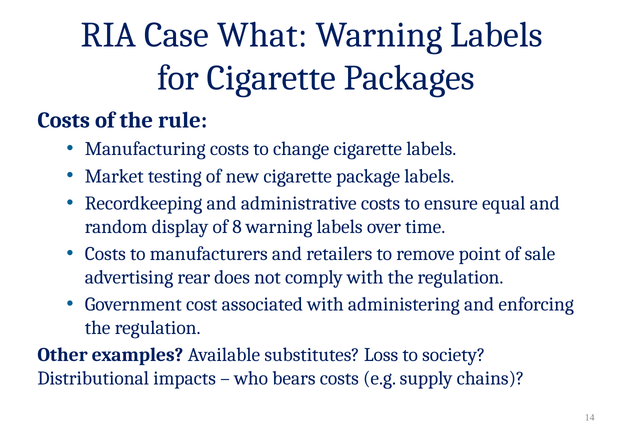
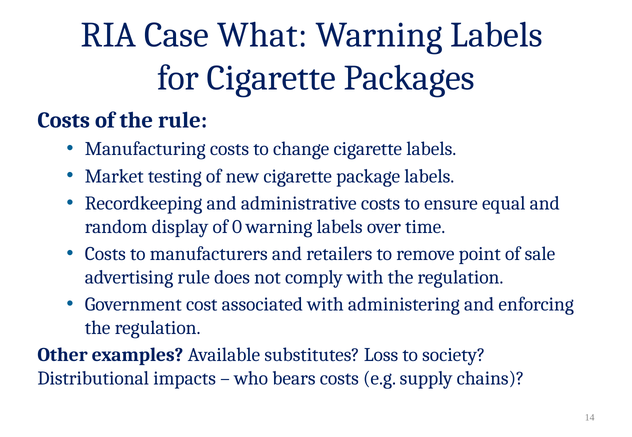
8: 8 -> 0
advertising rear: rear -> rule
